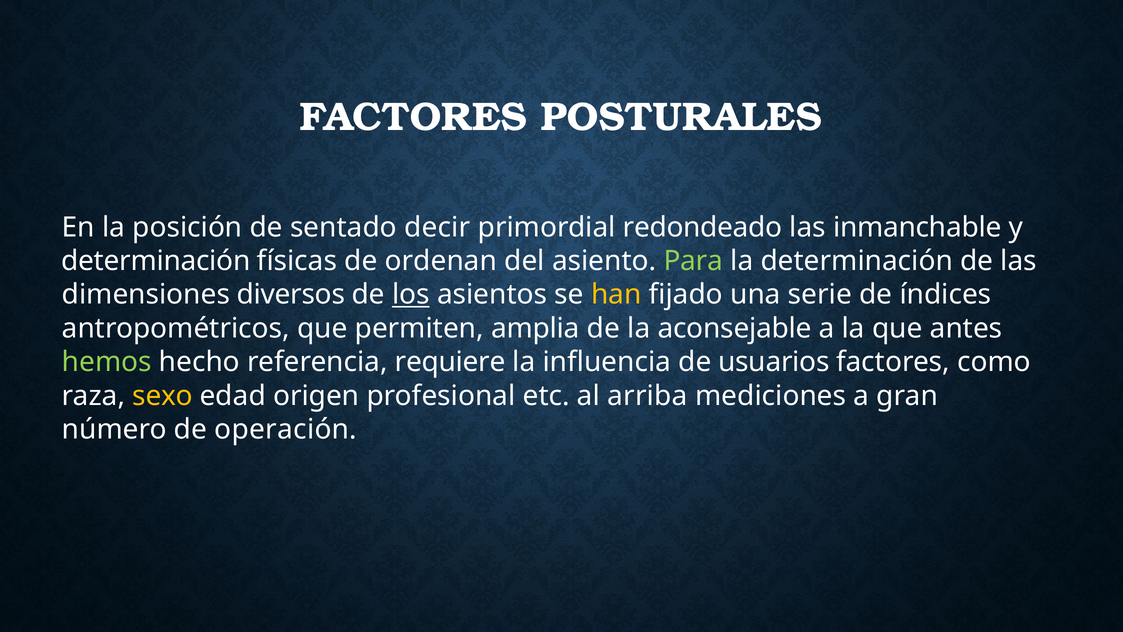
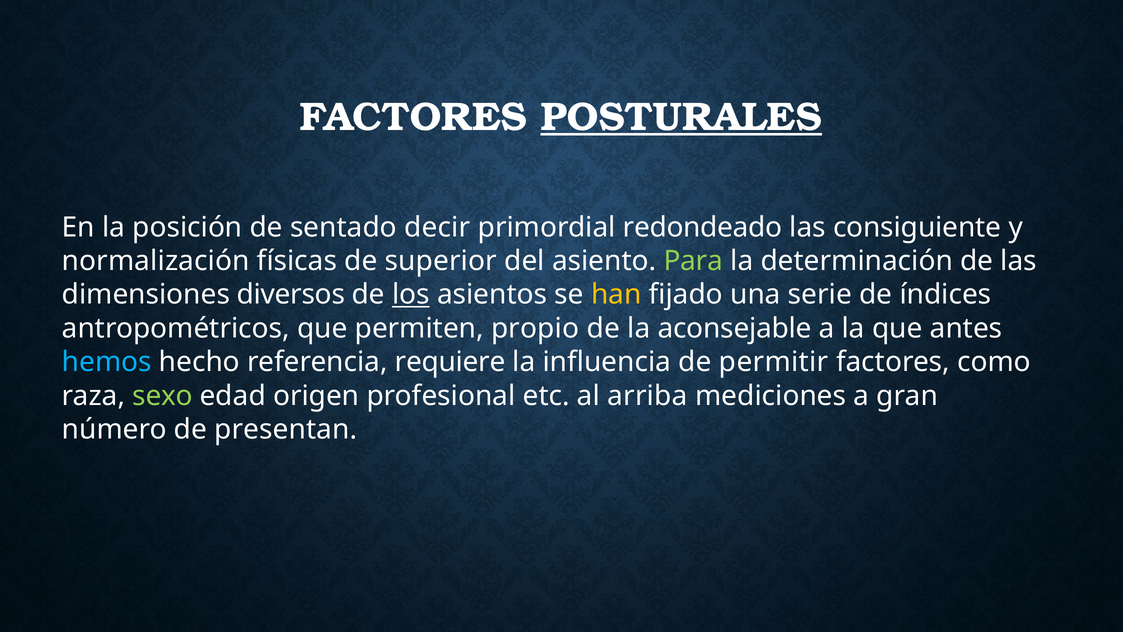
POSTURALES underline: none -> present
inmanchable: inmanchable -> consiguiente
determinación at (156, 261): determinación -> normalización
ordenan: ordenan -> superior
amplia: amplia -> propio
hemos colour: light green -> light blue
usuarios: usuarios -> permitir
sexo colour: yellow -> light green
operación: operación -> presentan
